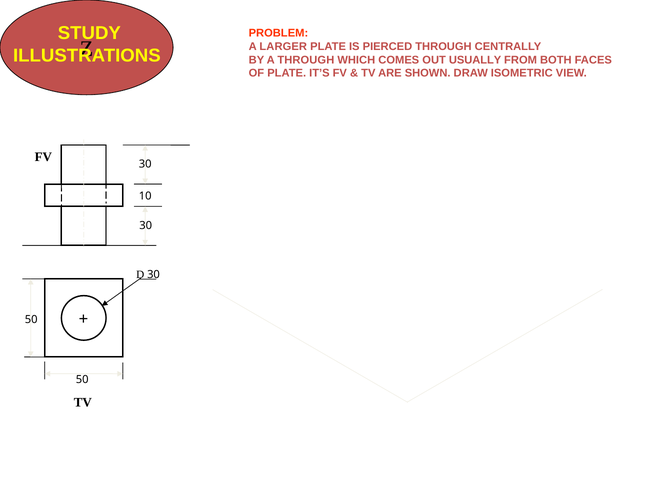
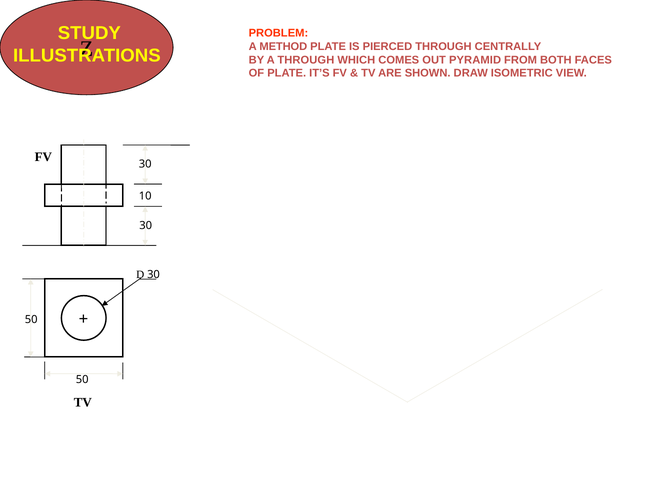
LARGER: LARGER -> METHOD
USUALLY: USUALLY -> PYRAMID
